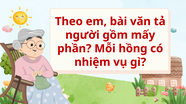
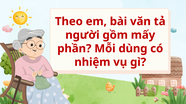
hồng: hồng -> dùng
